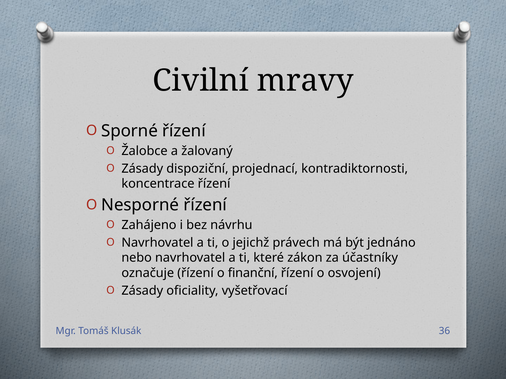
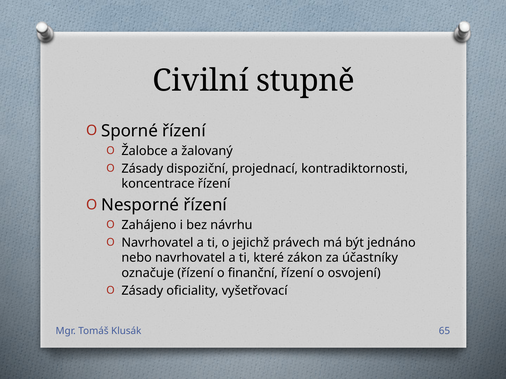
mravy: mravy -> stupně
36: 36 -> 65
